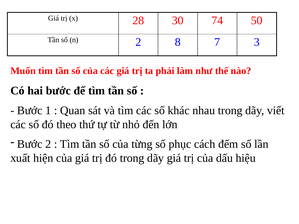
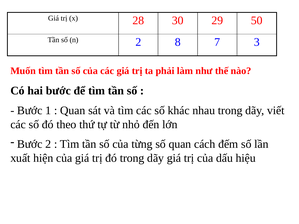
74: 74 -> 29
số phục: phục -> quan
